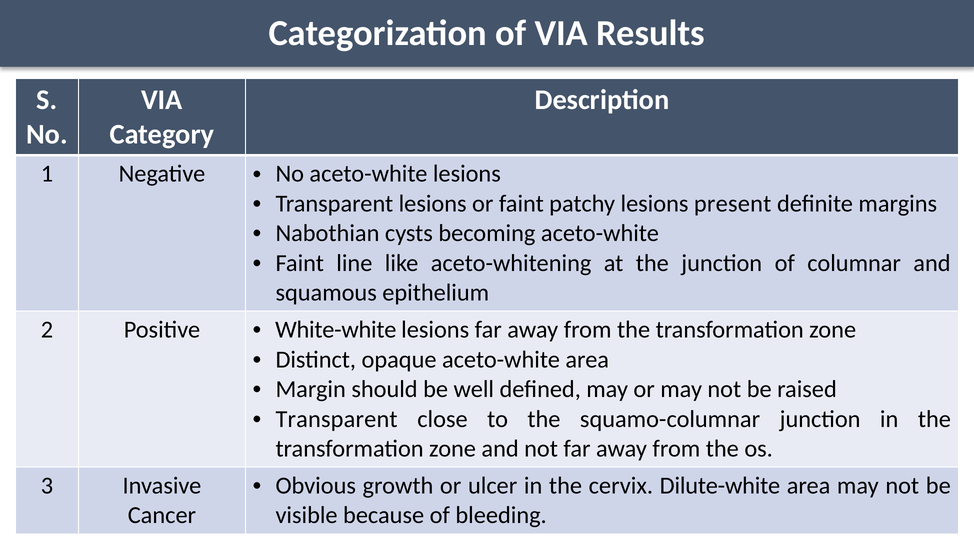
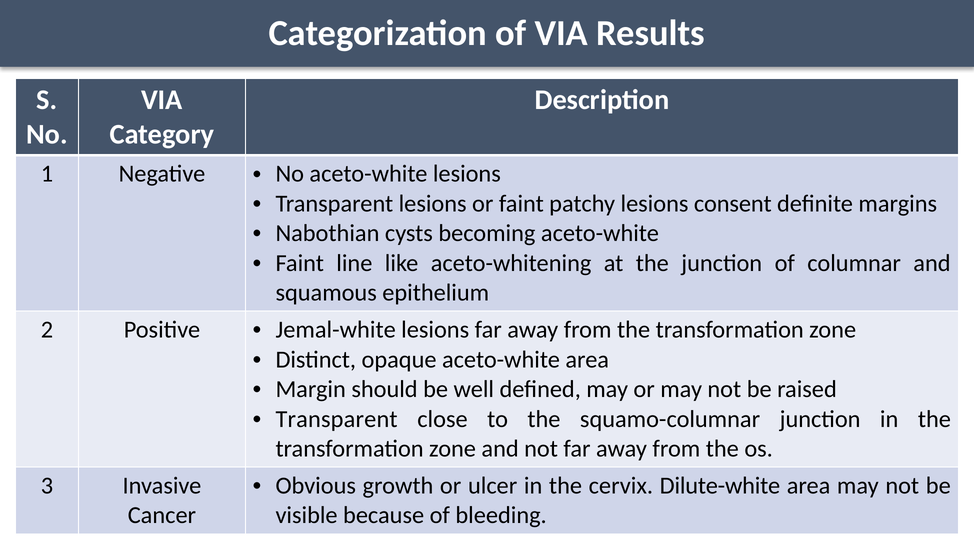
present: present -> consent
White-white: White-white -> Jemal-white
